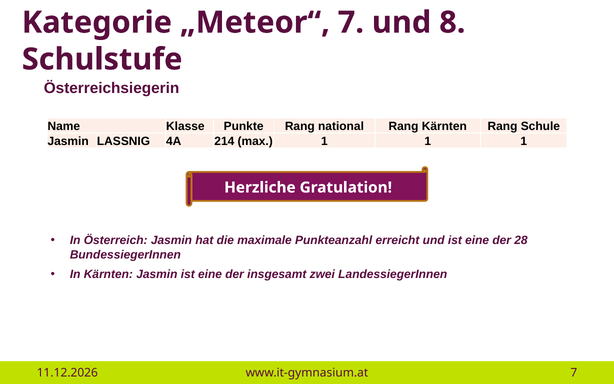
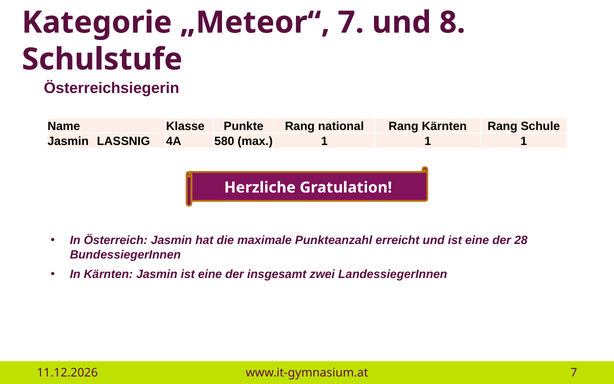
214: 214 -> 580
